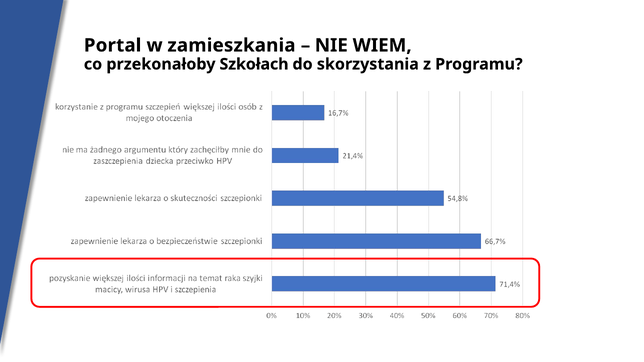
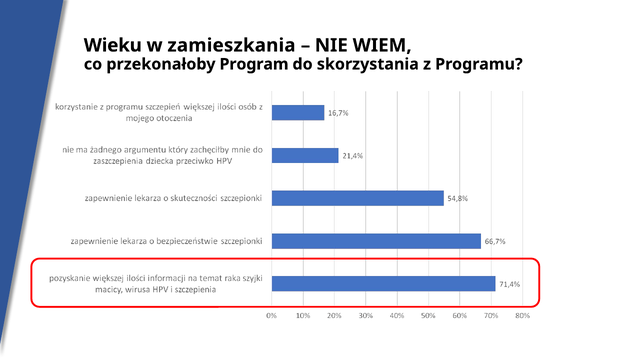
Portal: Portal -> Wieku
Szkołach: Szkołach -> Program
